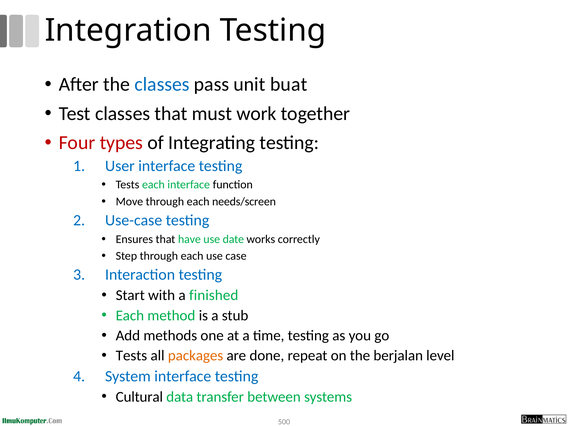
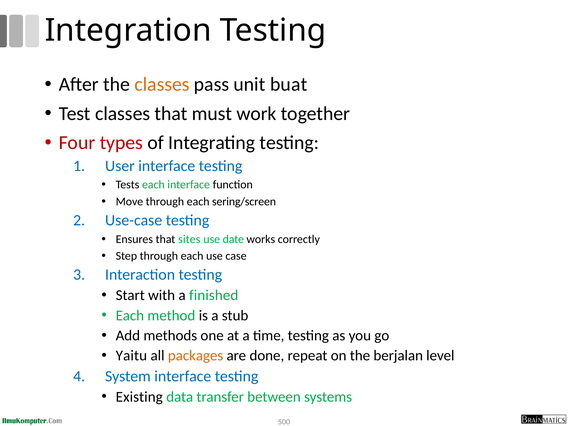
classes at (162, 84) colour: blue -> orange
needs/screen: needs/screen -> sering/screen
have: have -> sites
Tests at (131, 356): Tests -> Yaitu
Cultural: Cultural -> Existing
